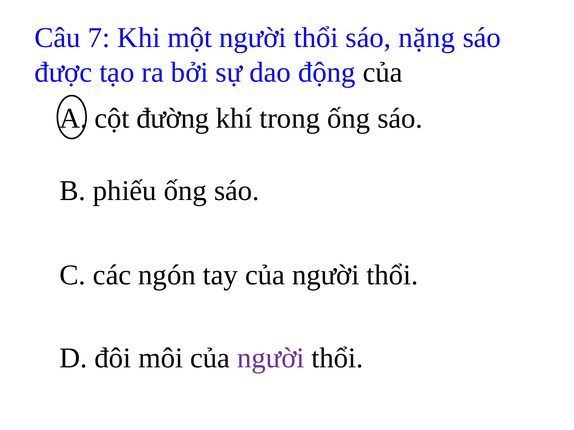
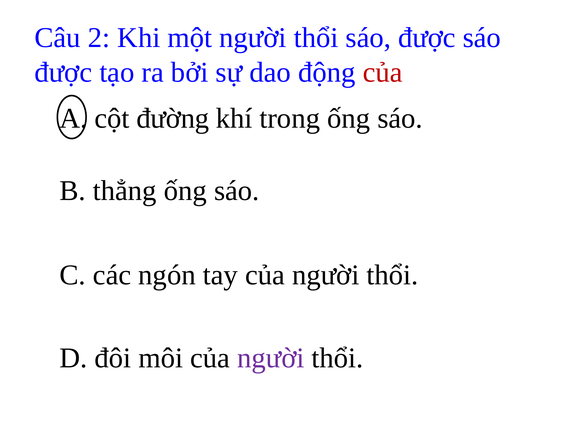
7: 7 -> 2
thổi sáo nặng: nặng -> được
của at (383, 72) colour: black -> red
phiếu: phiếu -> thẳng
